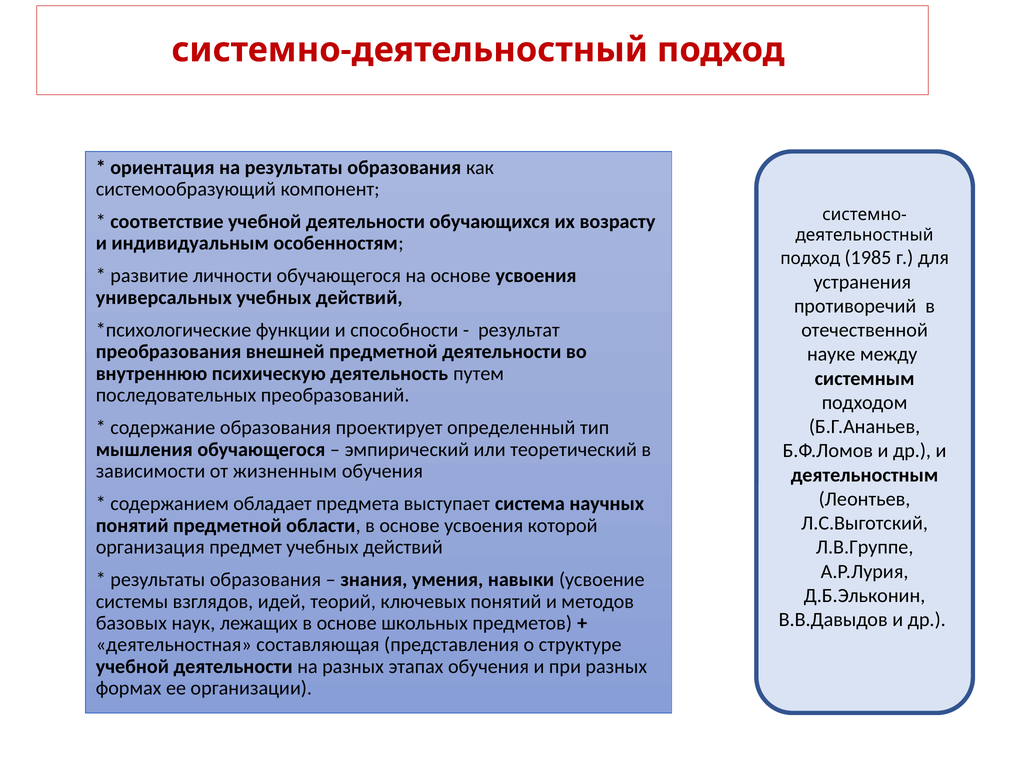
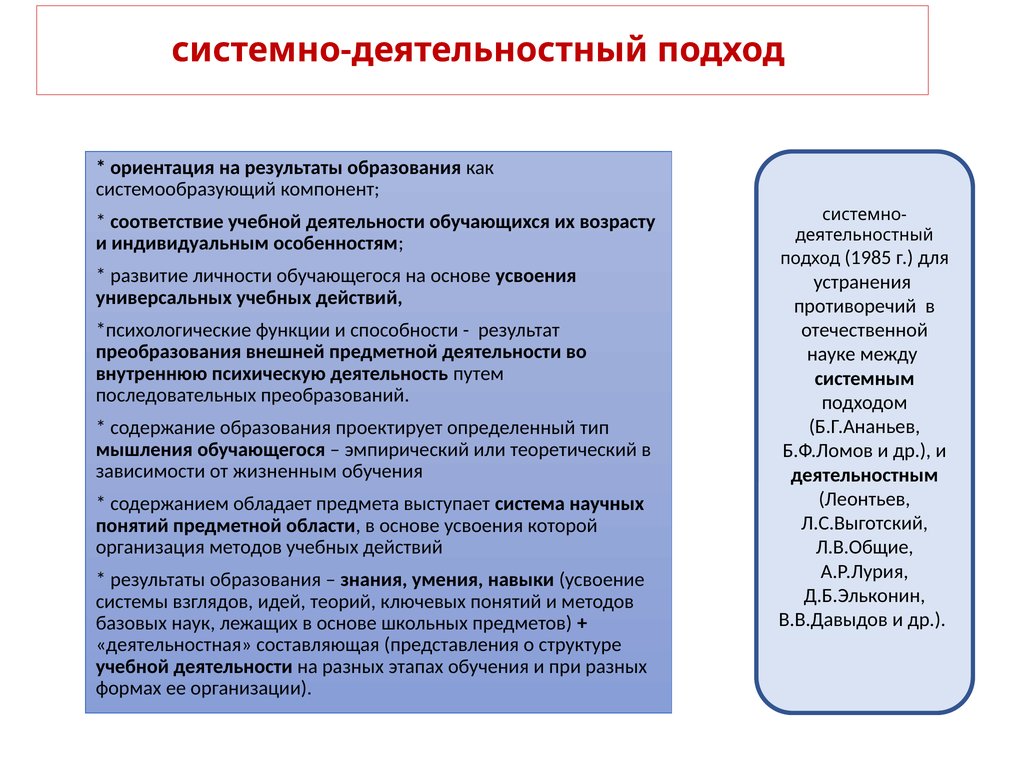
организация предмет: предмет -> методов
Л.В.Группе: Л.В.Группе -> Л.В.Общие
